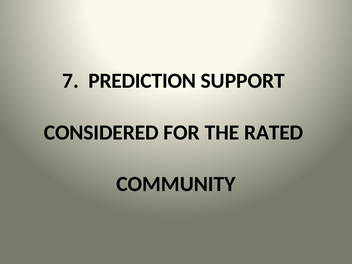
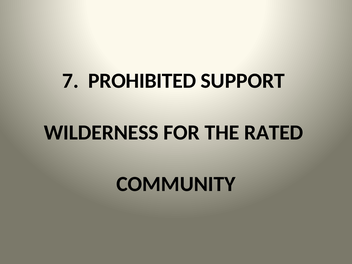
PREDICTION: PREDICTION -> PROHIBITED
CONSIDERED: CONSIDERED -> WILDERNESS
